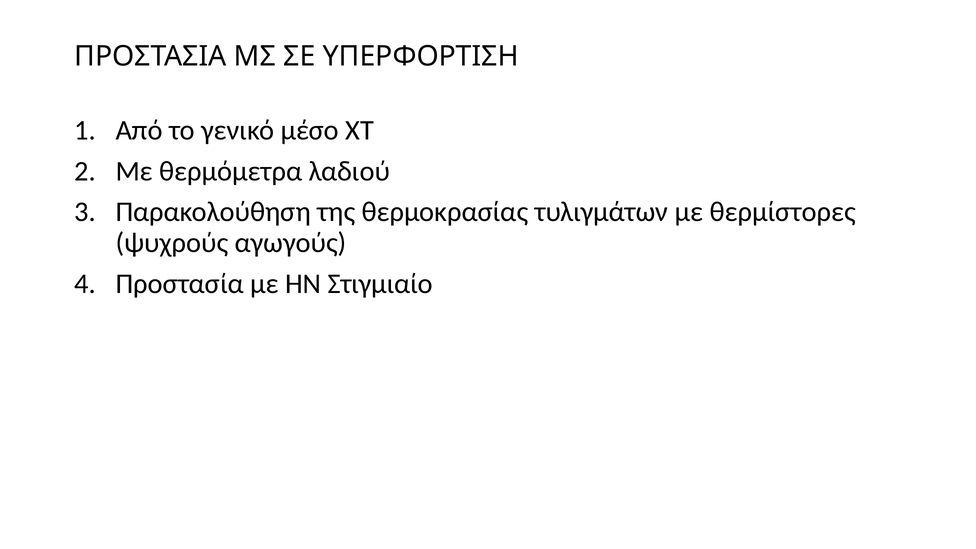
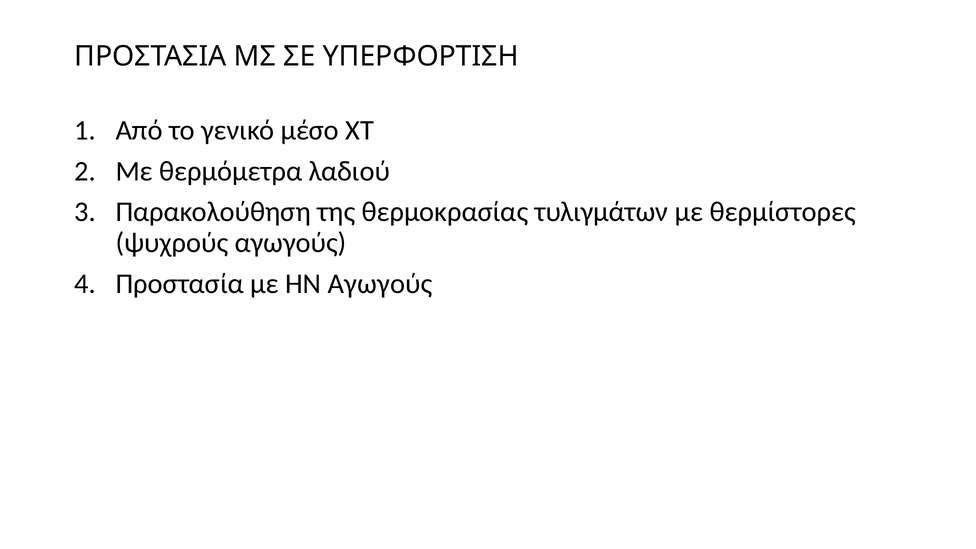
ΗΝ Στιγμιαίο: Στιγμιαίο -> Αγωγούς
